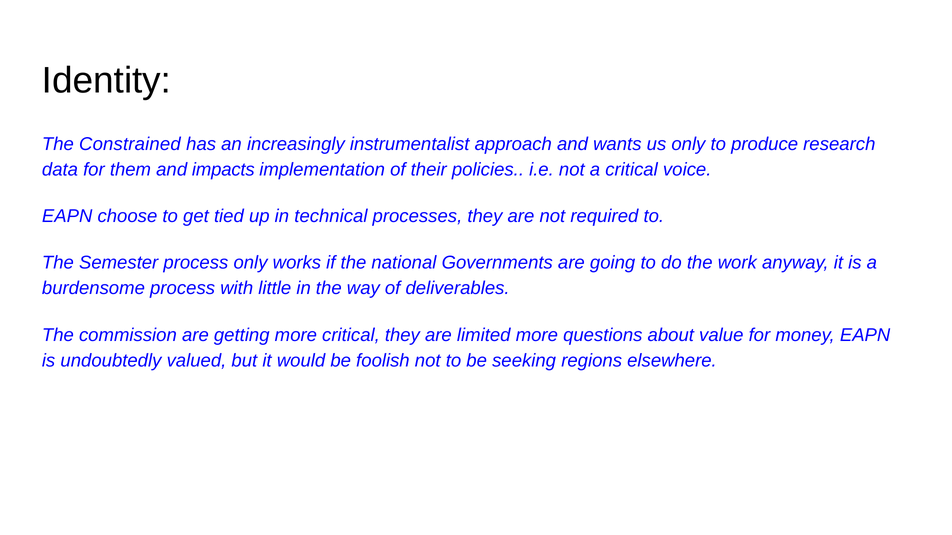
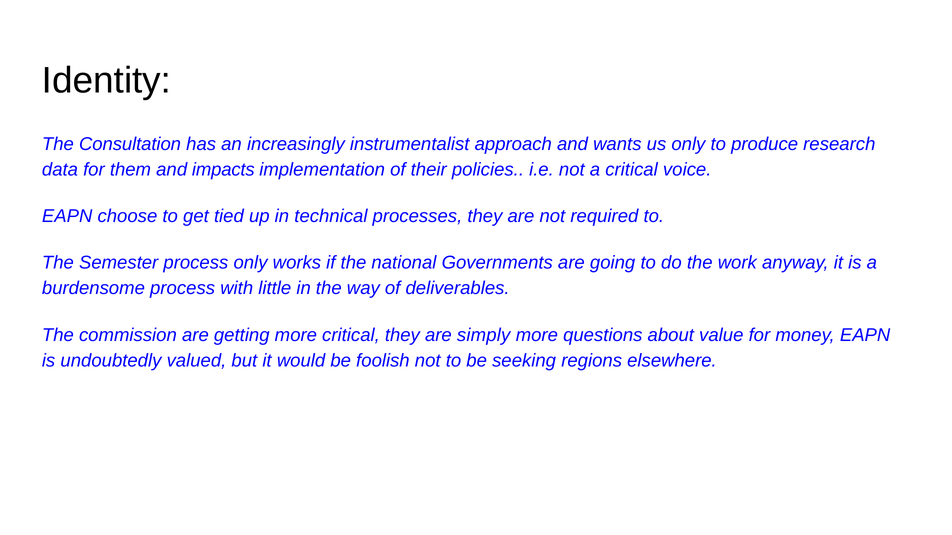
Constrained: Constrained -> Consultation
limited: limited -> simply
